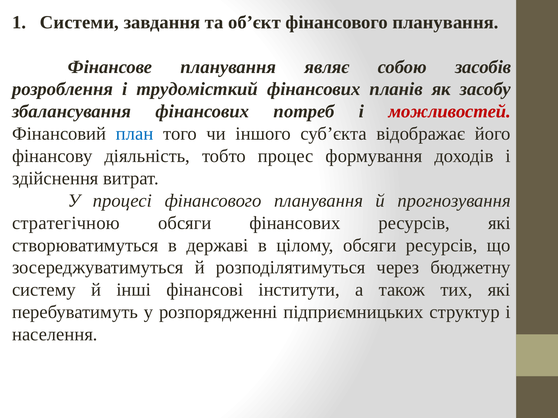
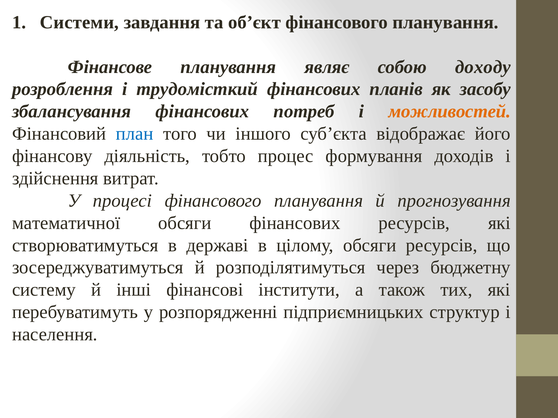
засобів: засобів -> доходу
можливостей colour: red -> orange
стратегічною: стратегічною -> математичної
